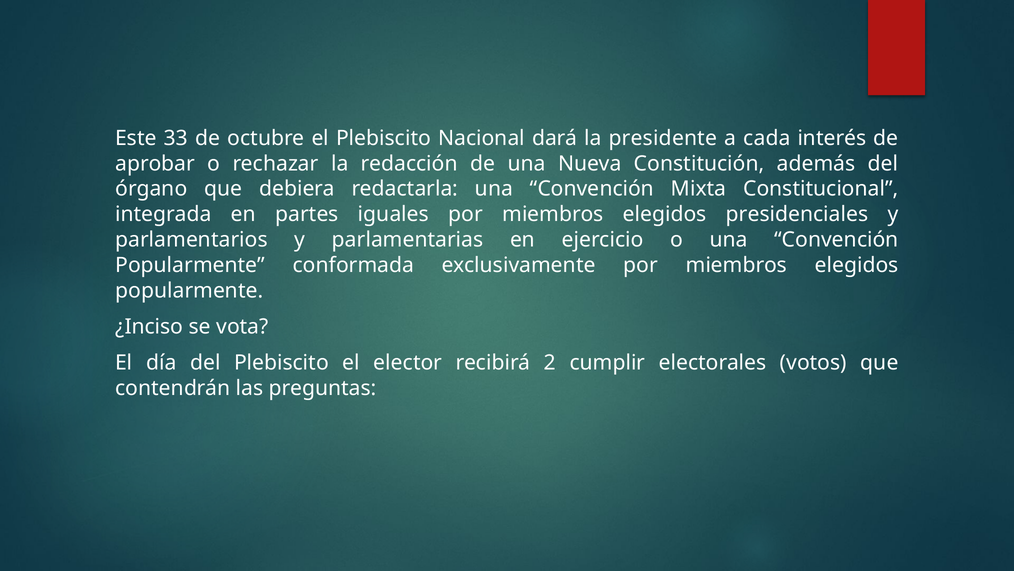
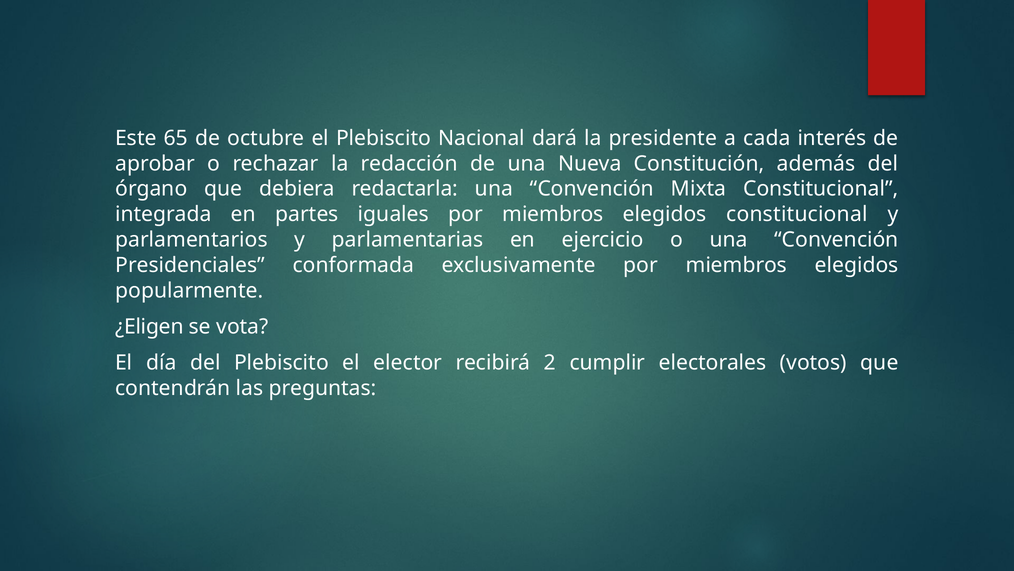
33: 33 -> 65
elegidos presidenciales: presidenciales -> constitucional
Popularmente at (190, 265): Popularmente -> Presidenciales
¿Inciso: ¿Inciso -> ¿Eligen
